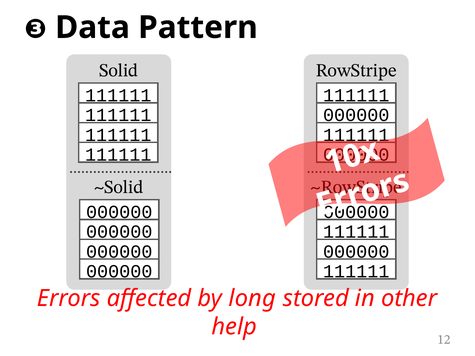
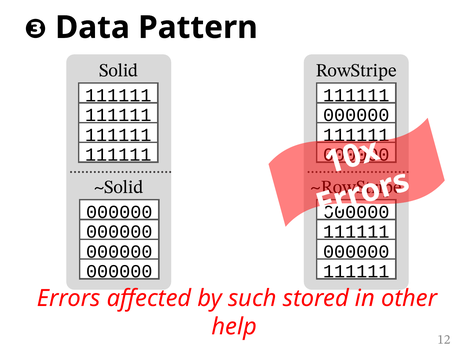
long: long -> such
